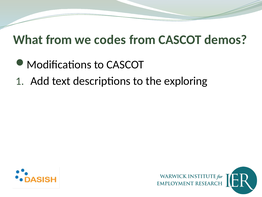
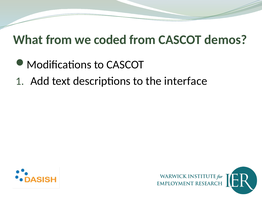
codes: codes -> coded
exploring: exploring -> interface
